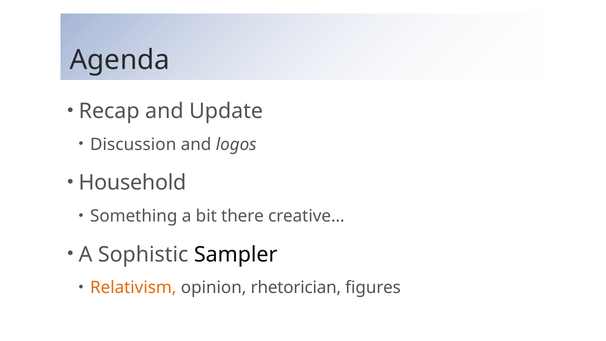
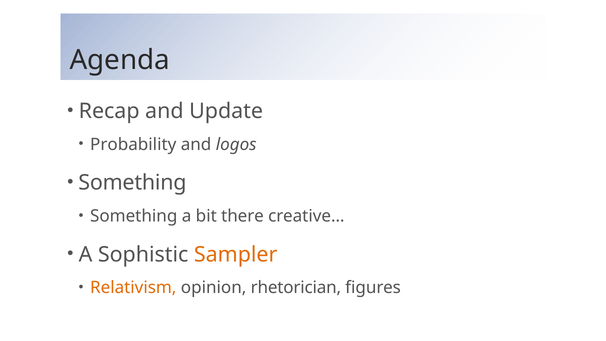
Discussion: Discussion -> Probability
Household at (132, 183): Household -> Something
Sampler colour: black -> orange
